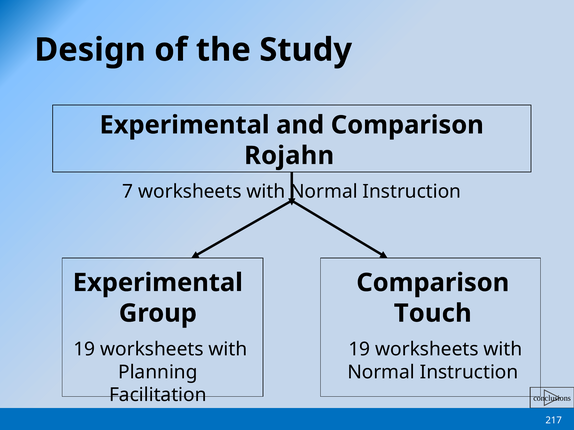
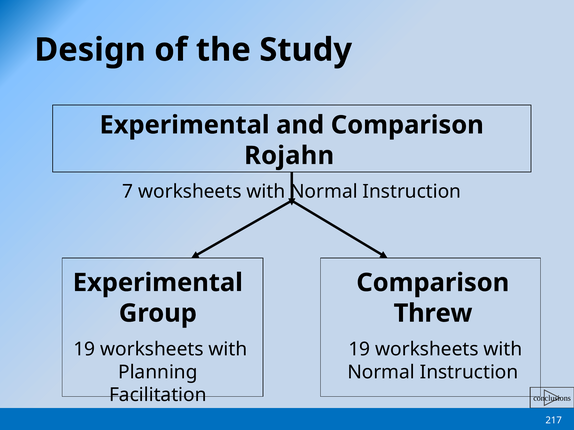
Touch: Touch -> Threw
